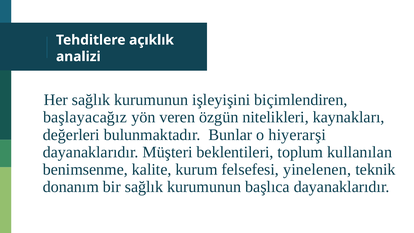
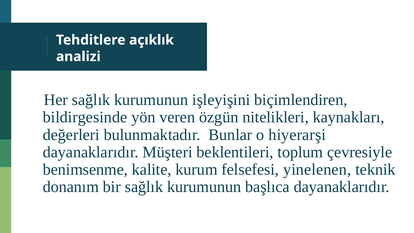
başlayacağız: başlayacağız -> bildirgesinde
kullanılan: kullanılan -> çevresiyle
